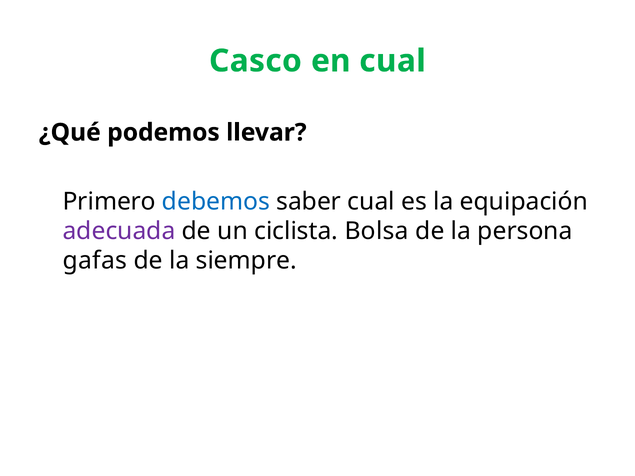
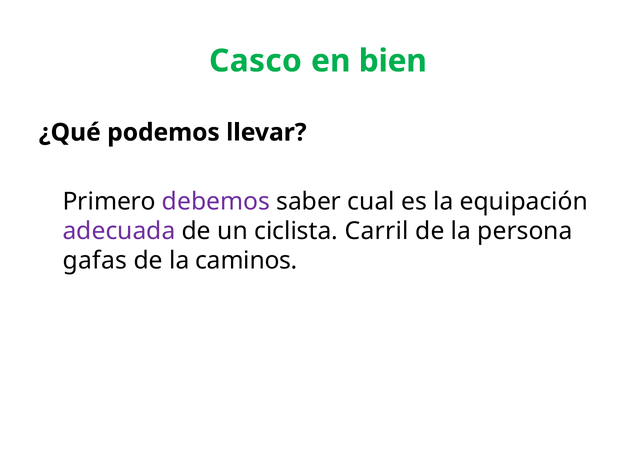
en cual: cual -> bien
debemos colour: blue -> purple
Bolsa: Bolsa -> Carril
siempre: siempre -> caminos
